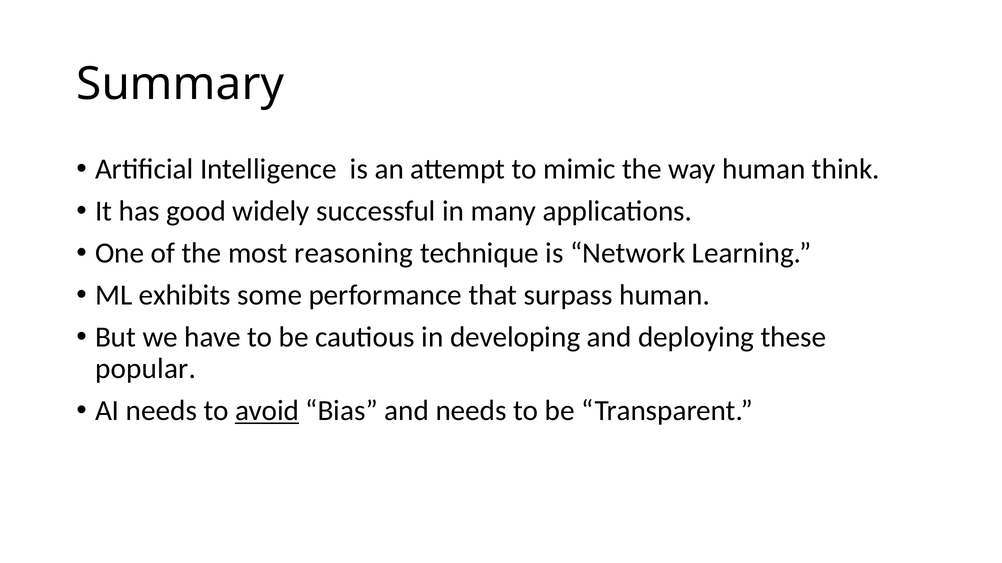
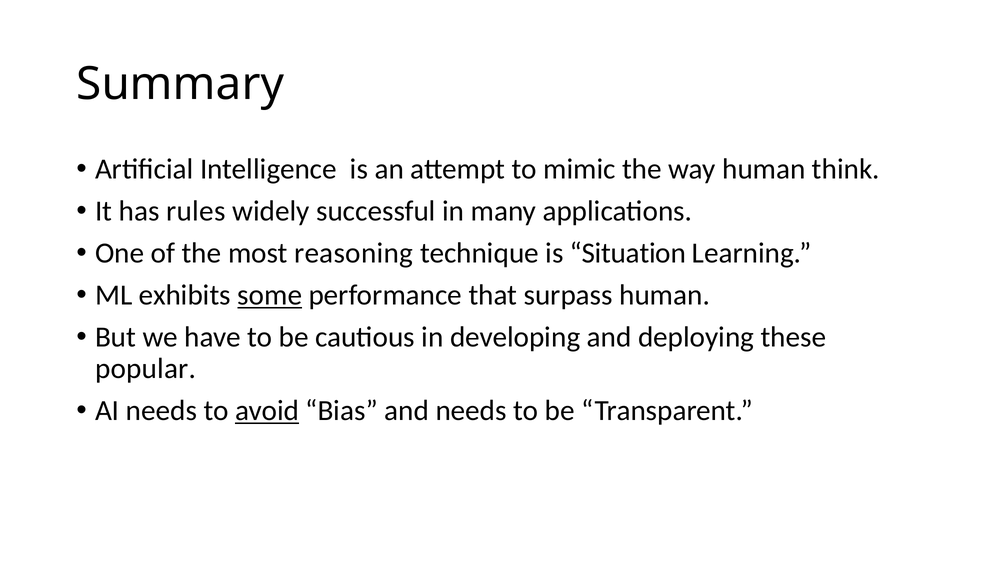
good: good -> rules
Network: Network -> Situation
some underline: none -> present
